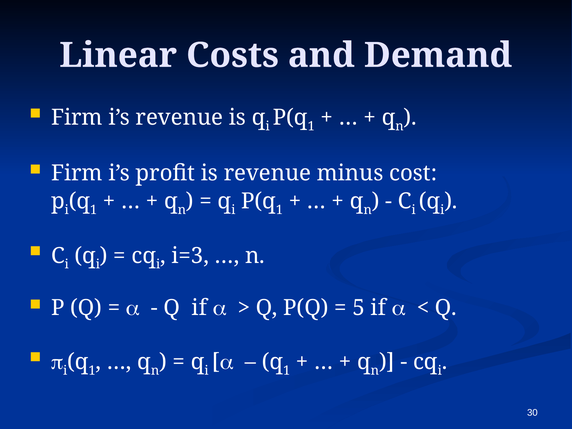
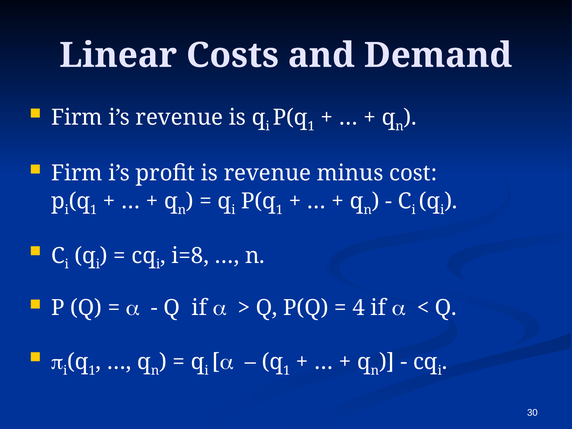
i=3: i=3 -> i=8
5: 5 -> 4
